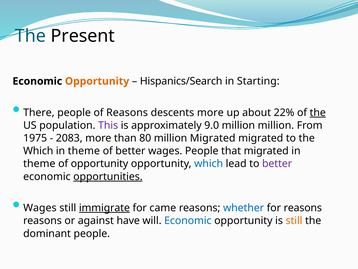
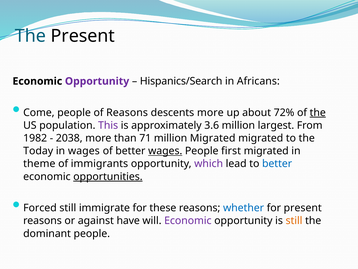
Opportunity at (97, 81) colour: orange -> purple
Starting: Starting -> Africans
There: There -> Come
22%: 22% -> 72%
9.0: 9.0 -> 3.6
million million: million -> largest
1975: 1975 -> 1982
2083: 2083 -> 2038
80: 80 -> 71
Which at (38, 151): Which -> Today
theme at (84, 151): theme -> wages
wages at (165, 151) underline: none -> present
that: that -> first
of opportunity: opportunity -> immigrants
which at (209, 163) colour: blue -> purple
better at (277, 163) colour: purple -> blue
Wages at (40, 208): Wages -> Forced
immigrate underline: present -> none
came: came -> these
for reasons: reasons -> present
Economic at (188, 220) colour: blue -> purple
